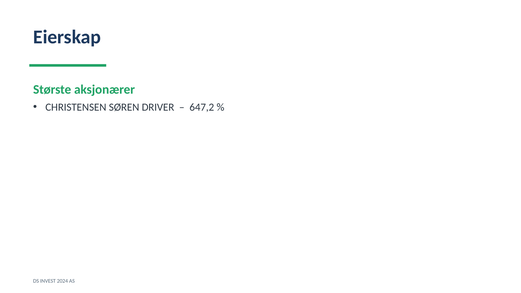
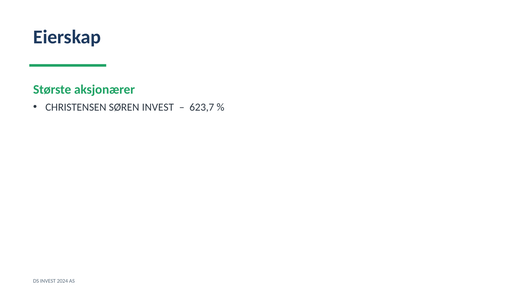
SØREN DRIVER: DRIVER -> INVEST
647,2: 647,2 -> 623,7
